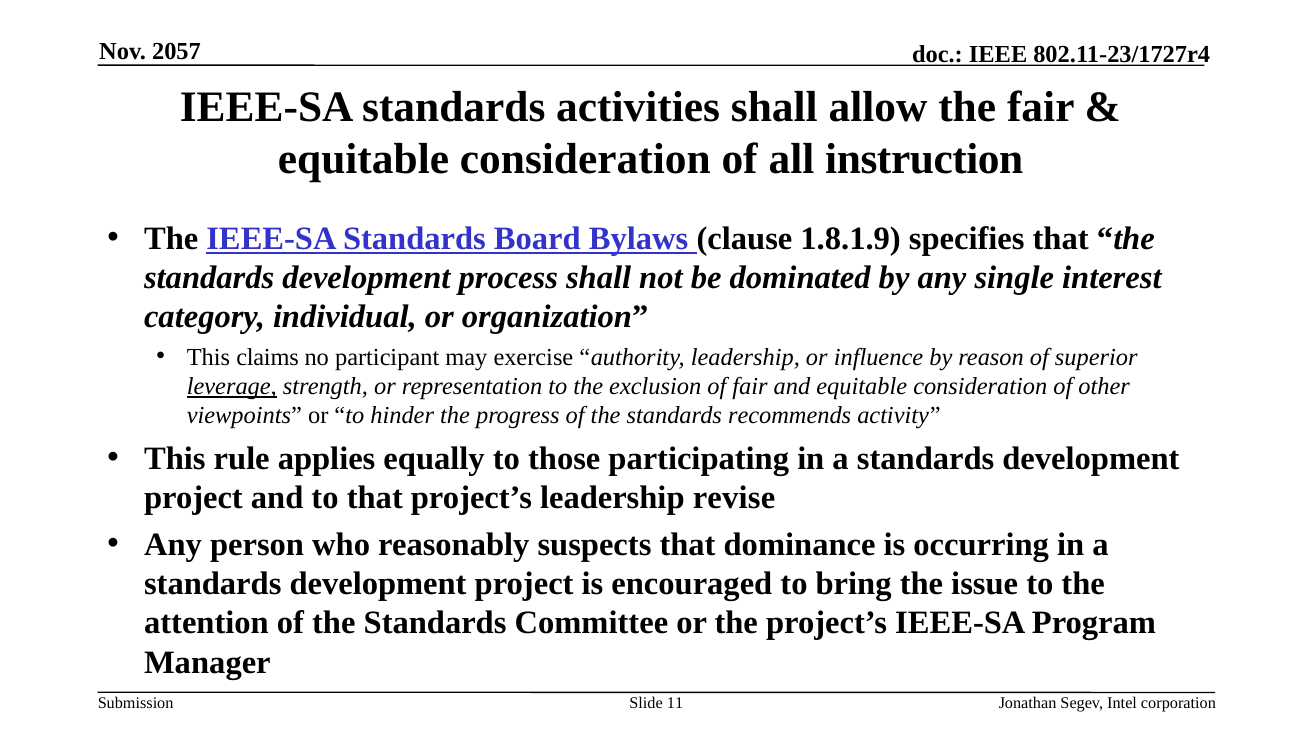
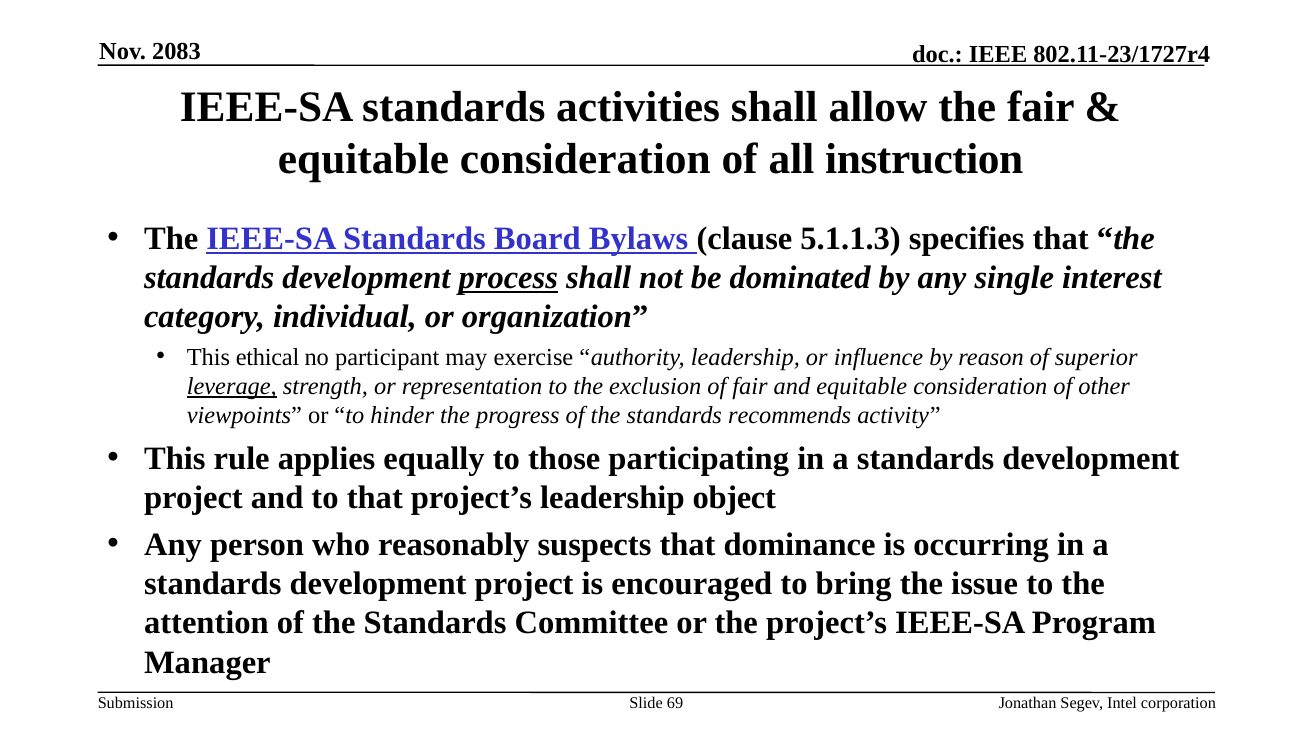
2057: 2057 -> 2083
1.8.1.9: 1.8.1.9 -> 5.1.1.3
process underline: none -> present
claims: claims -> ethical
revise: revise -> object
11: 11 -> 69
